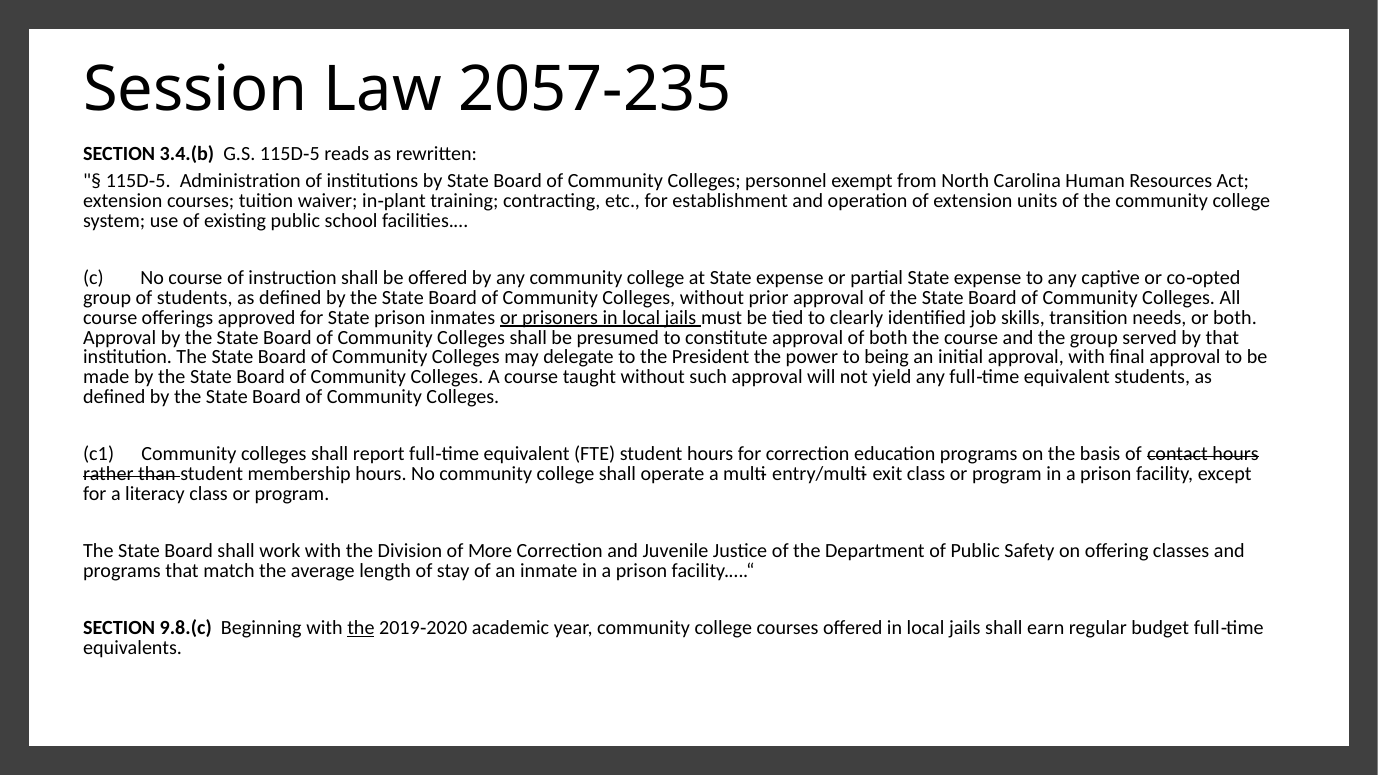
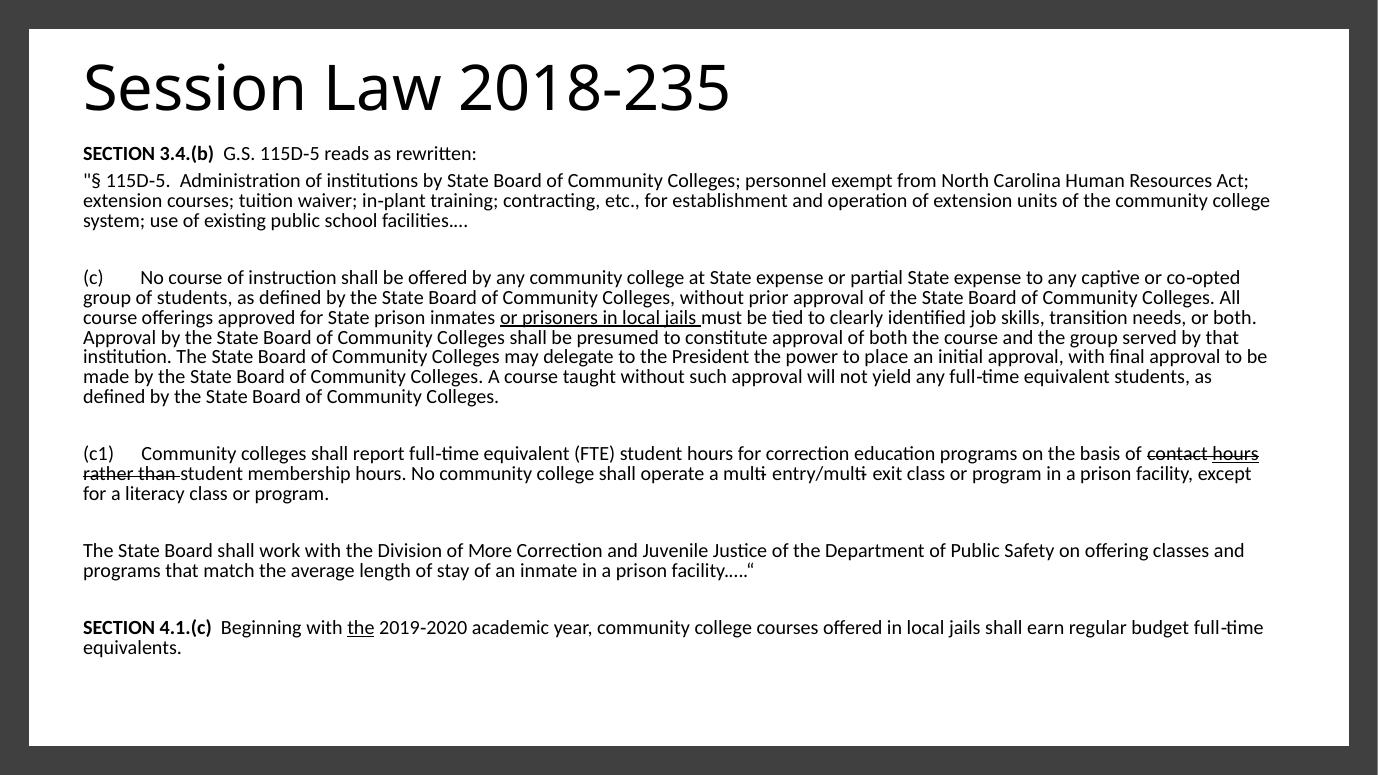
2057-235: 2057-235 -> 2018-235
being: being -> place
hours at (1236, 454) underline: none -> present
9.8.(c: 9.8.(c -> 4.1.(c
